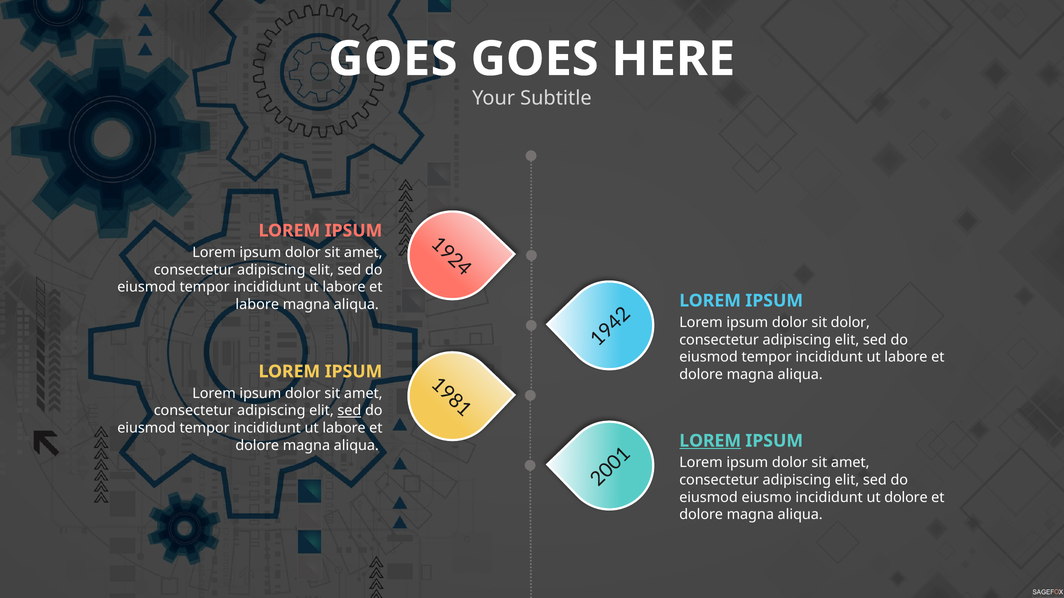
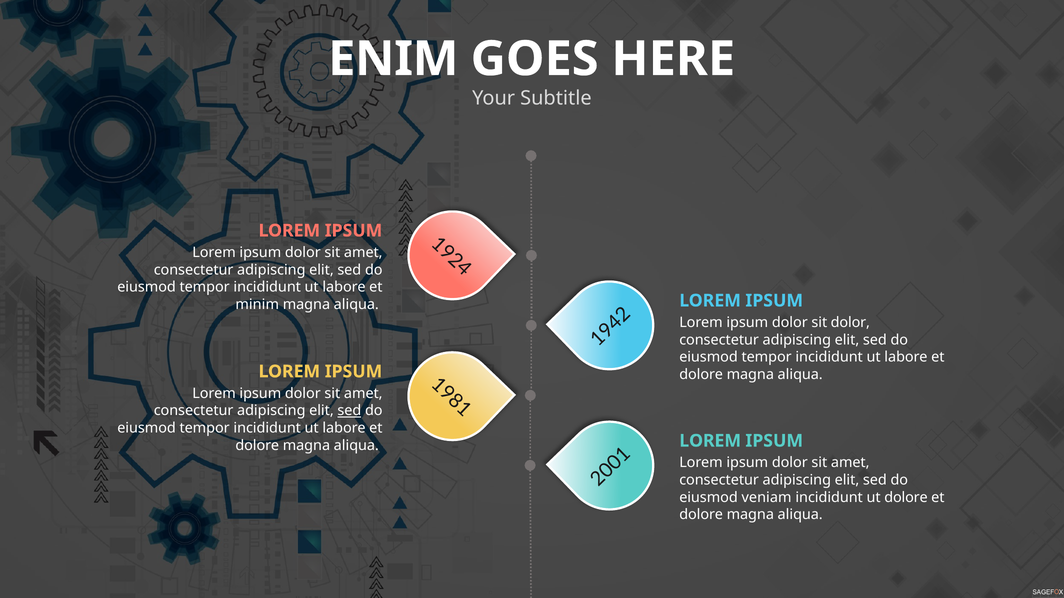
GOES at (393, 59): GOES -> ENIM
labore at (257, 305): labore -> minim
LOREM at (710, 441) underline: present -> none
eiusmo: eiusmo -> veniam
